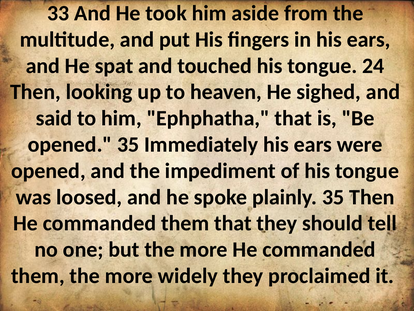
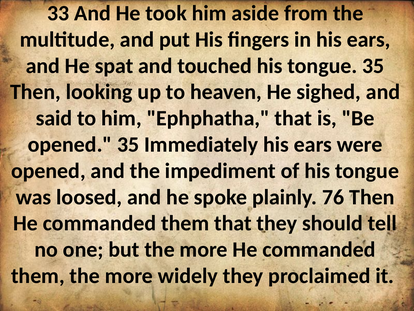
tongue 24: 24 -> 35
plainly 35: 35 -> 76
